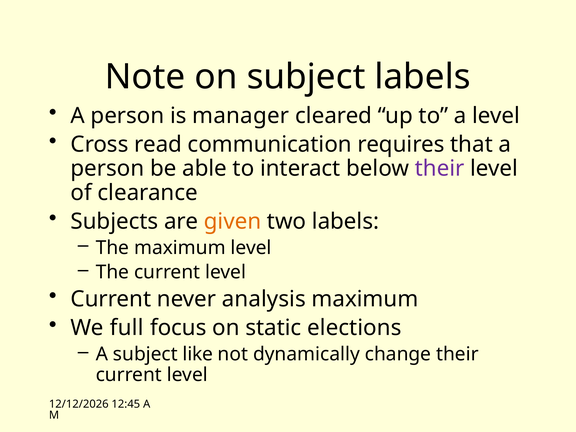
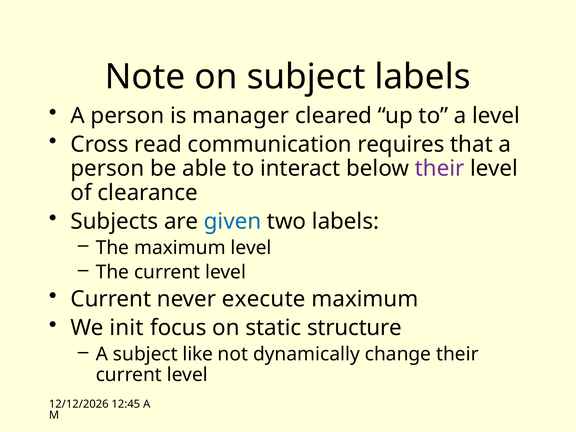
given colour: orange -> blue
analysis: analysis -> execute
full: full -> init
elections: elections -> structure
